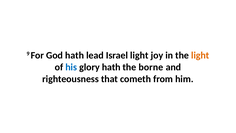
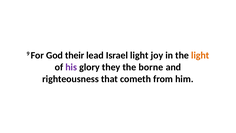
God hath: hath -> their
his colour: blue -> purple
glory hath: hath -> they
